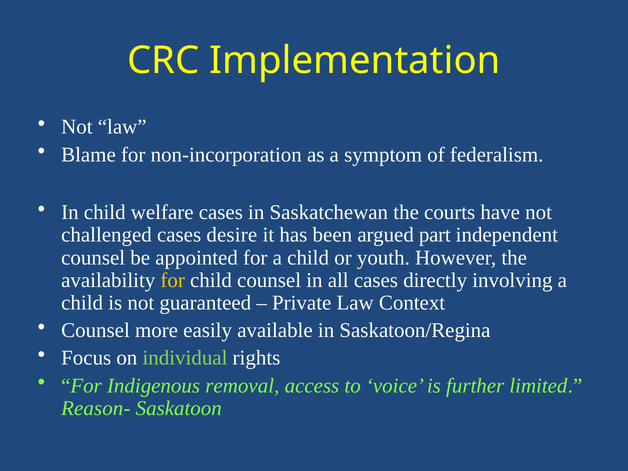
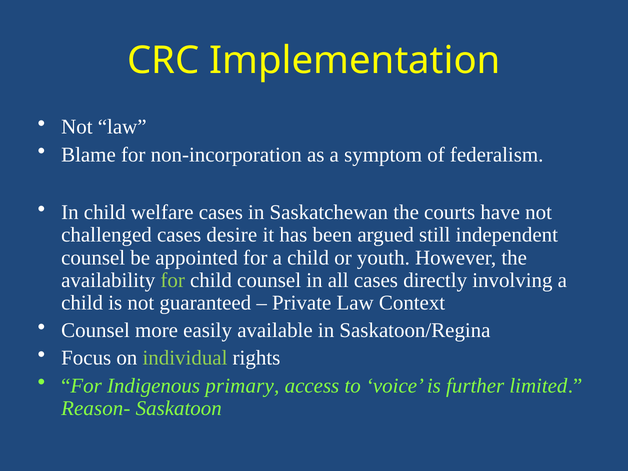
part: part -> still
for at (173, 280) colour: yellow -> light green
removal: removal -> primary
